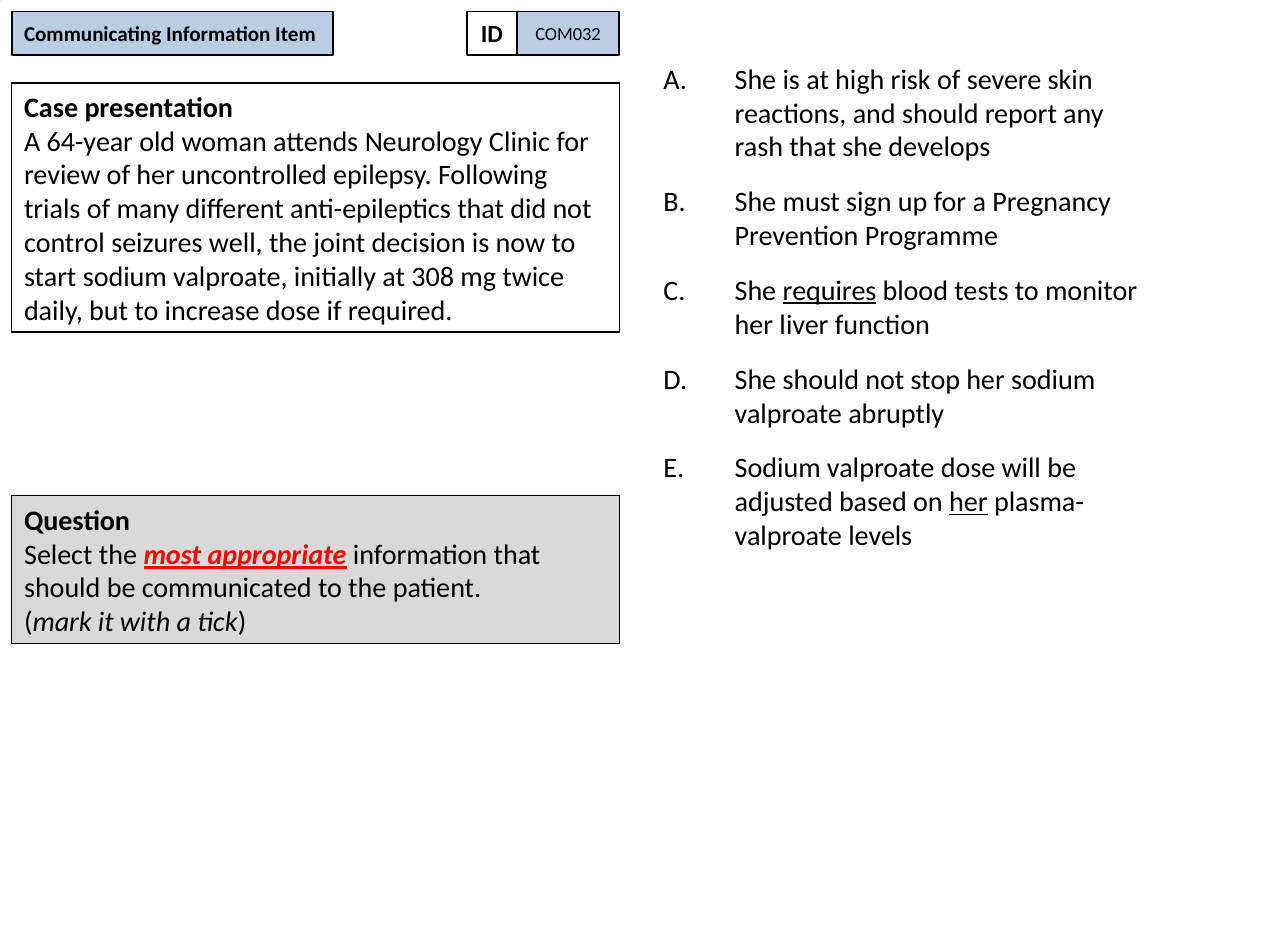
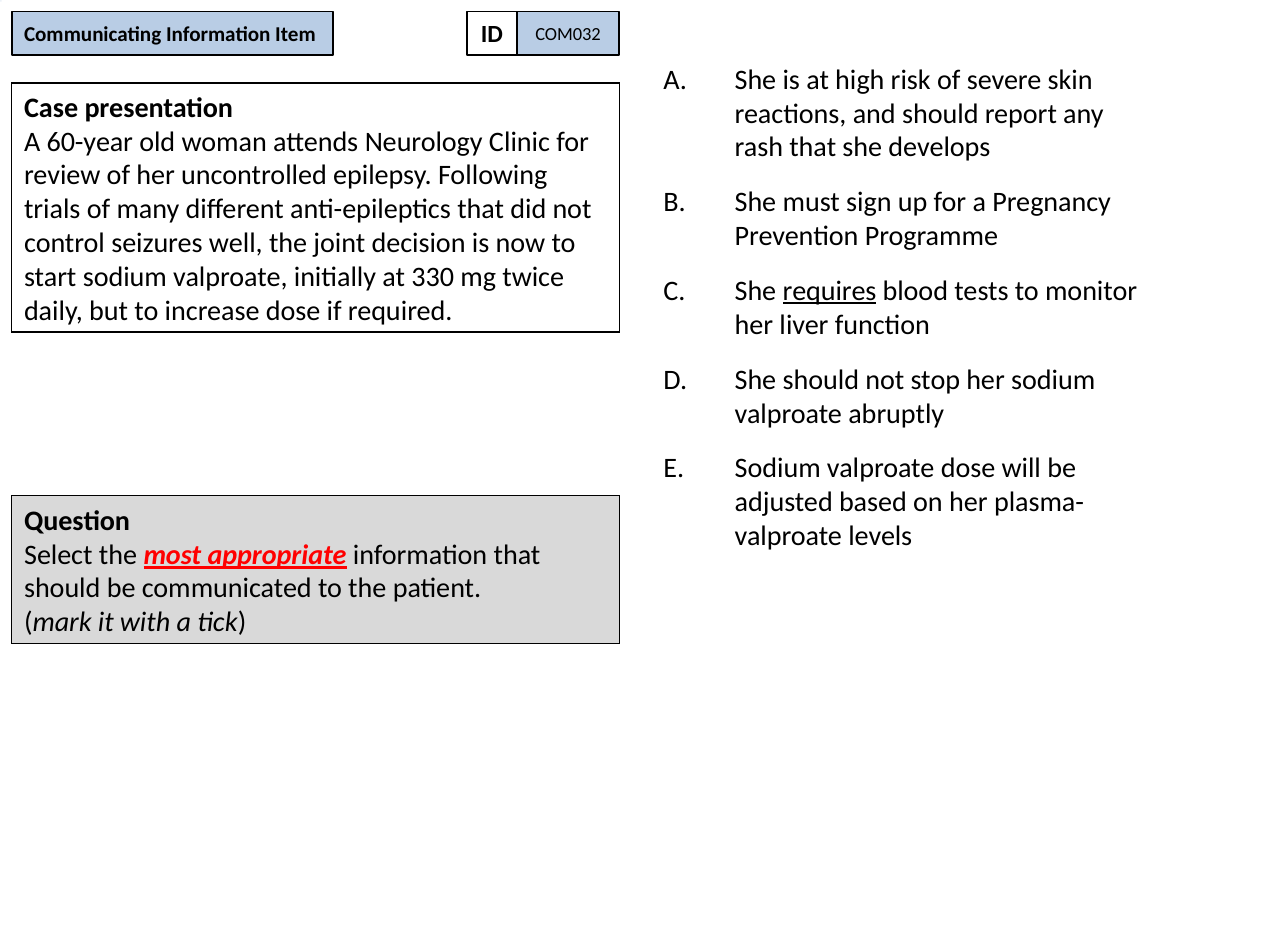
64-year: 64-year -> 60-year
308: 308 -> 330
her at (968, 502) underline: present -> none
